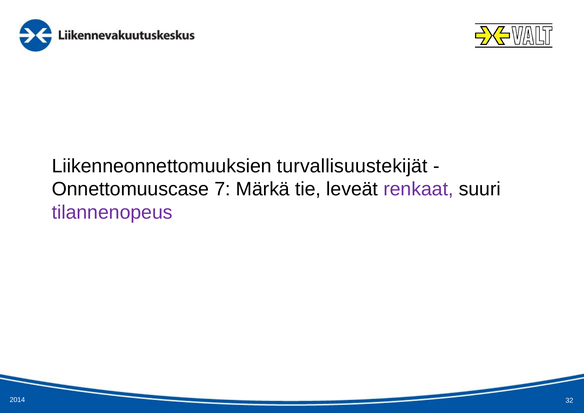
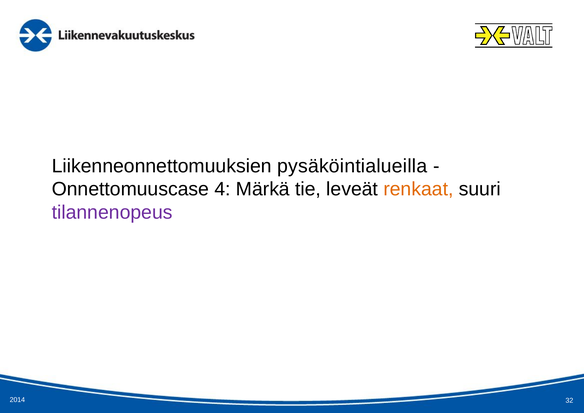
turvallisuustekijät: turvallisuustekijät -> pysäköintialueilla
7: 7 -> 4
renkaat colour: purple -> orange
